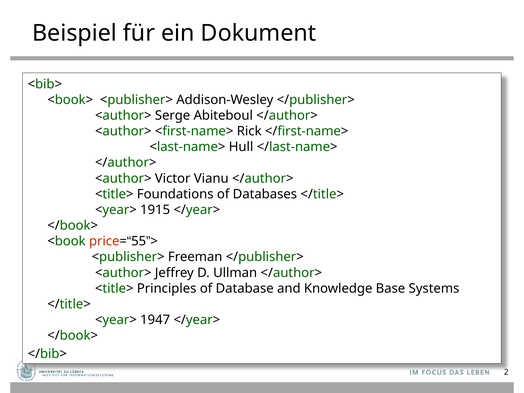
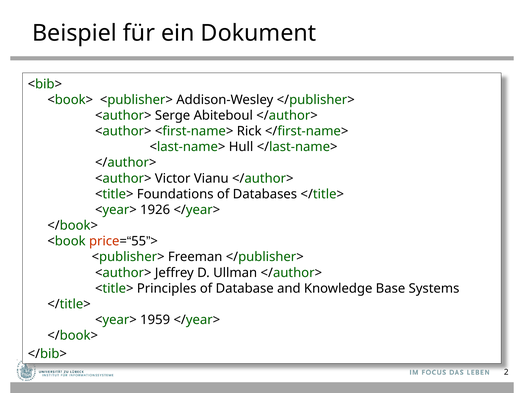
1915: 1915 -> 1926
1947: 1947 -> 1959
